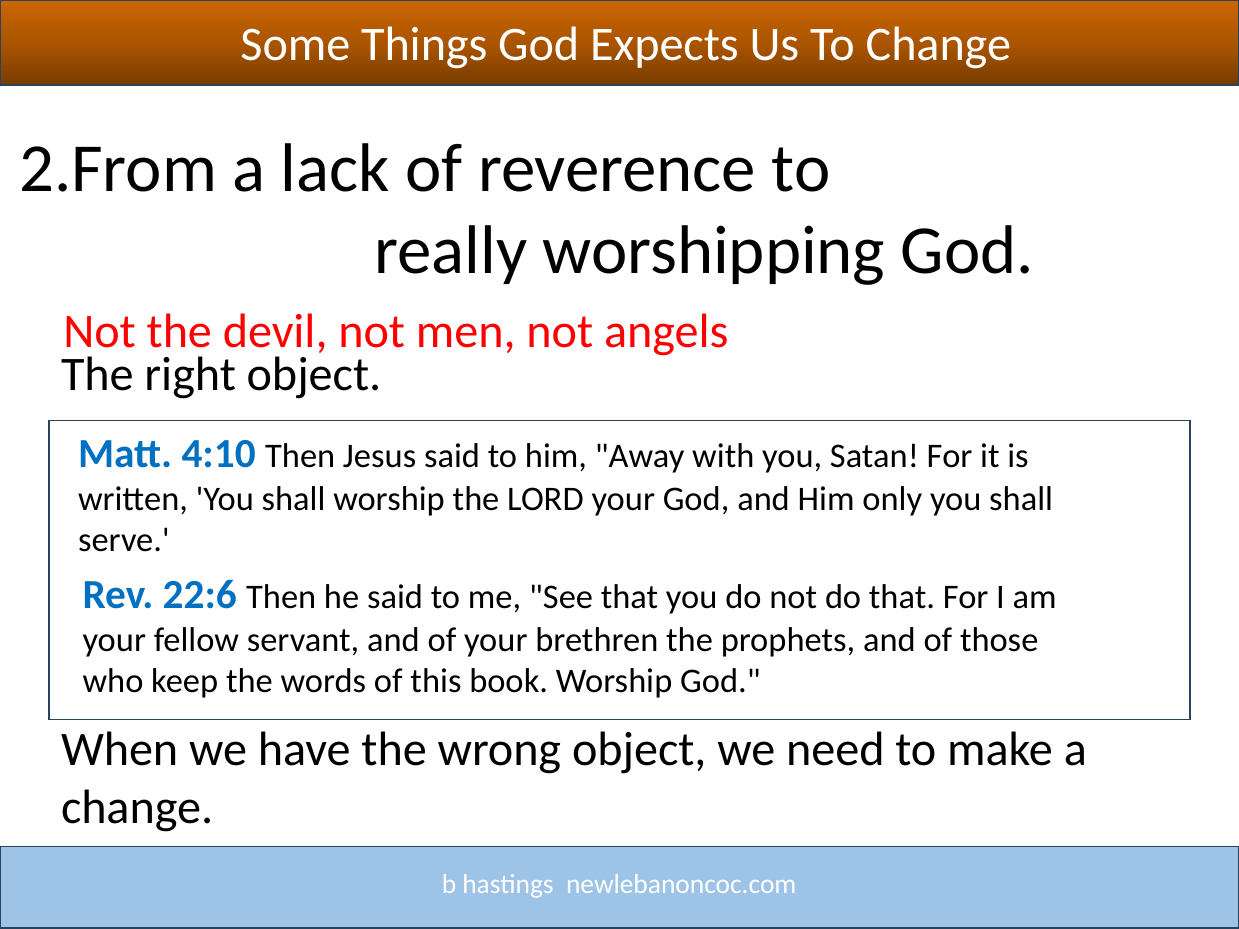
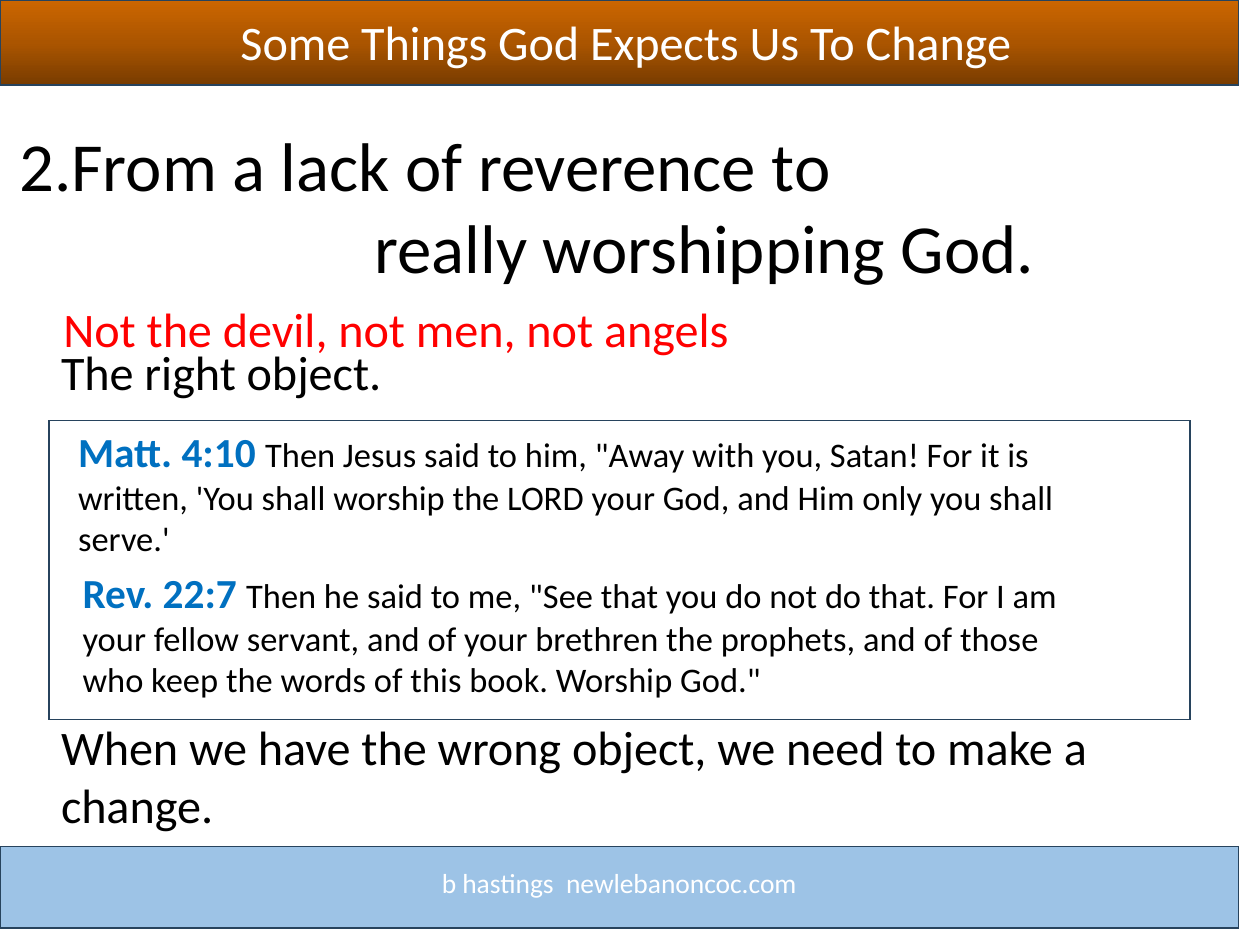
22:6: 22:6 -> 22:7
